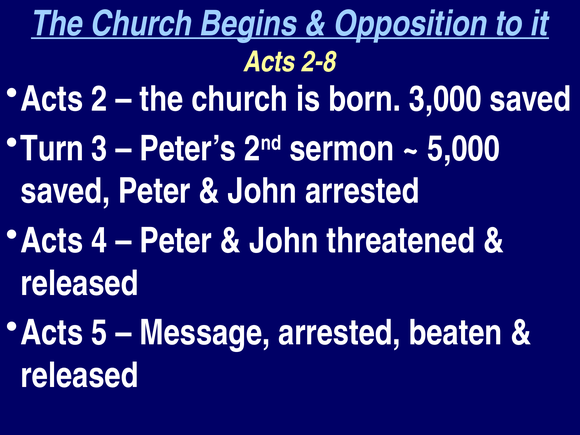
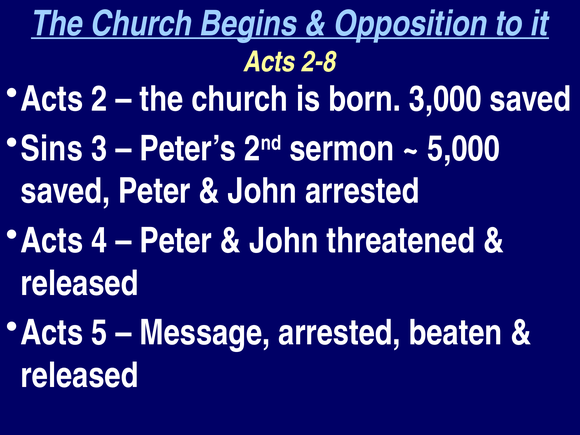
Turn: Turn -> Sins
